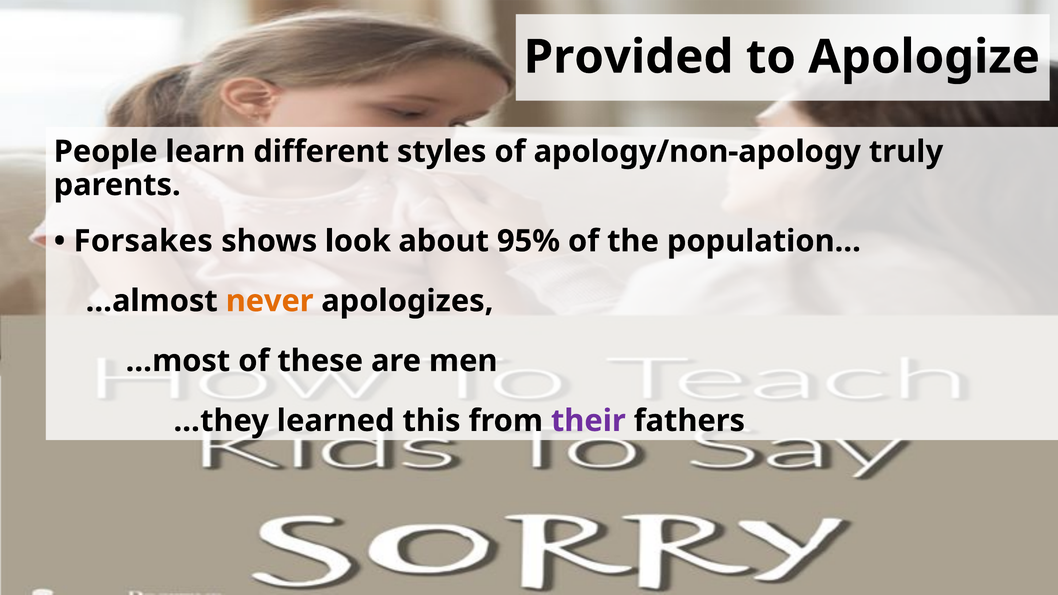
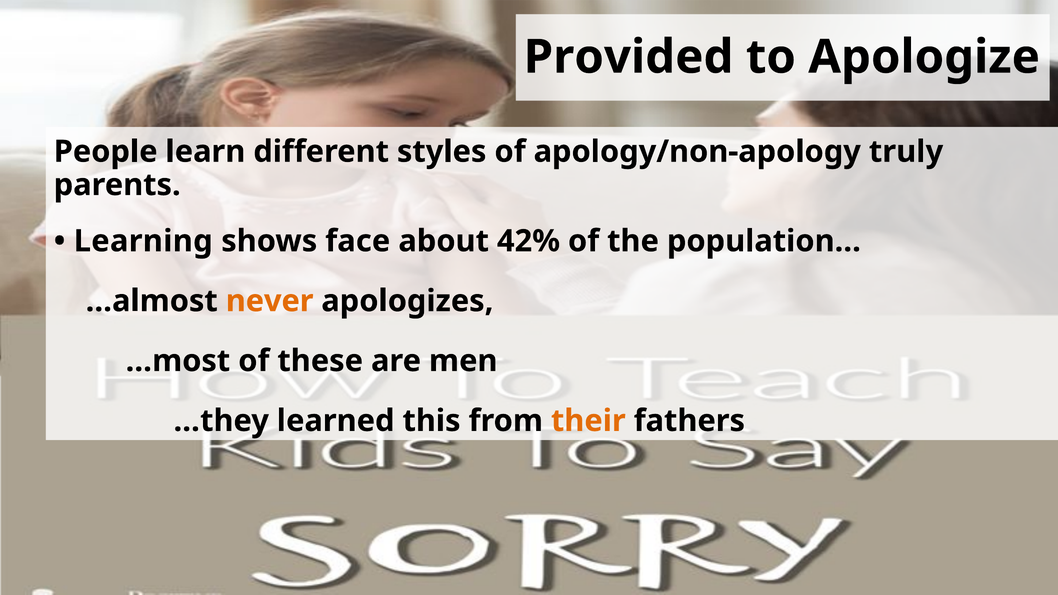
Forsakes: Forsakes -> Learning
look: look -> face
95%: 95% -> 42%
their colour: purple -> orange
